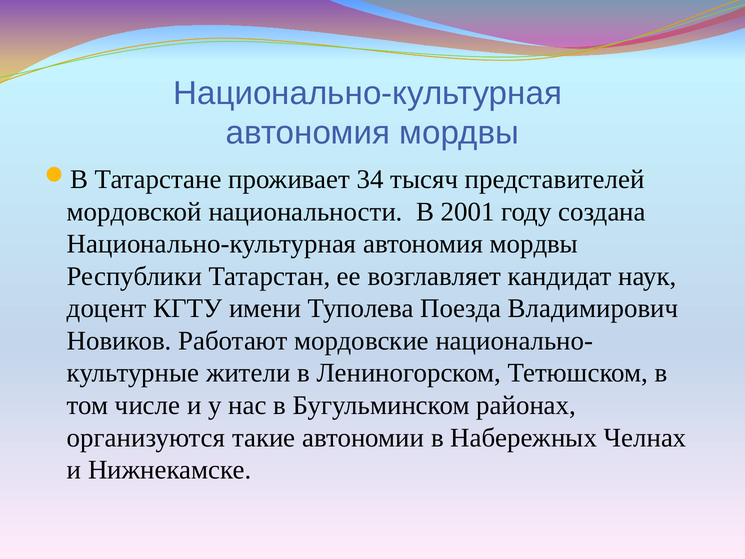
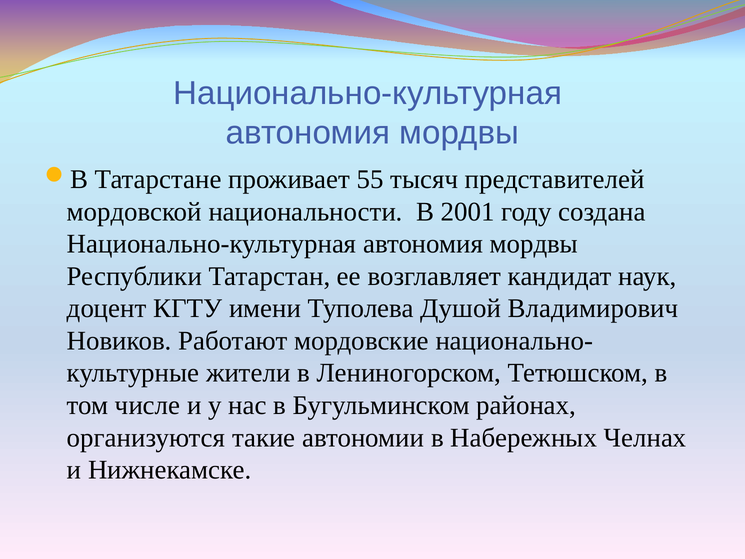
34: 34 -> 55
Поезда: Поезда -> Душой
